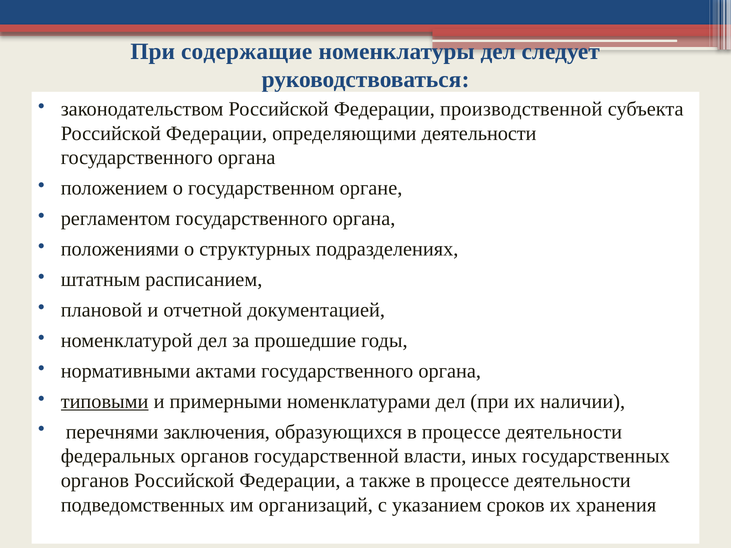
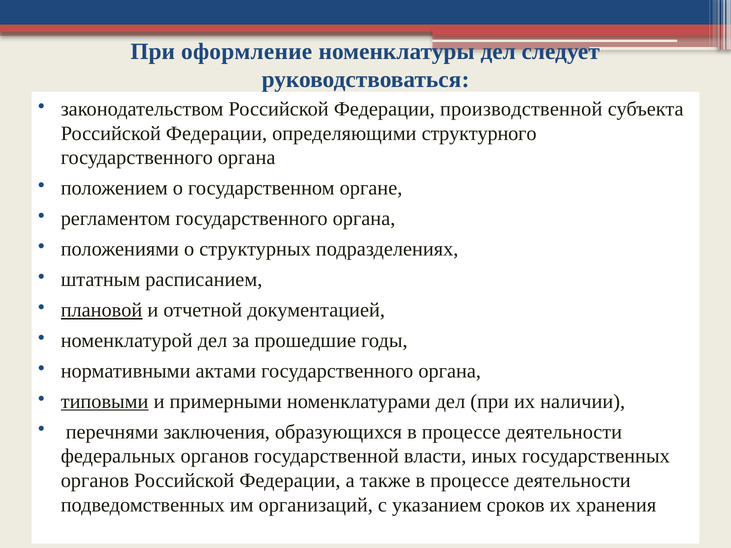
содержащие: содержащие -> оформление
определяющими деятельности: деятельности -> структурного
плановой underline: none -> present
